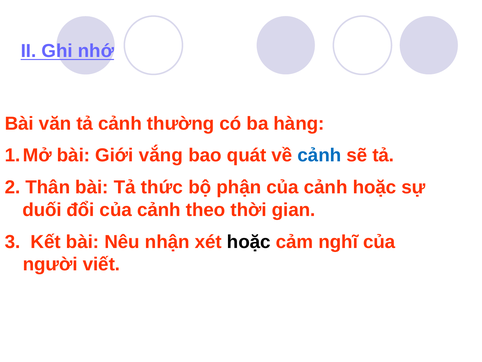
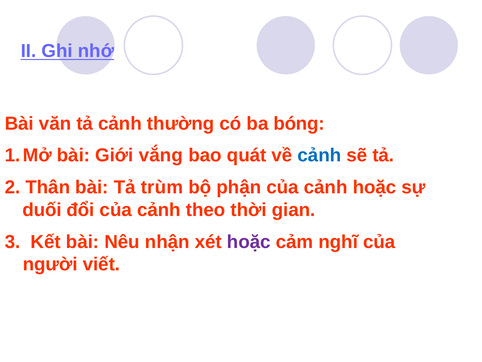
hàng: hàng -> bóng
thức: thức -> trùm
hoặc at (249, 242) colour: black -> purple
